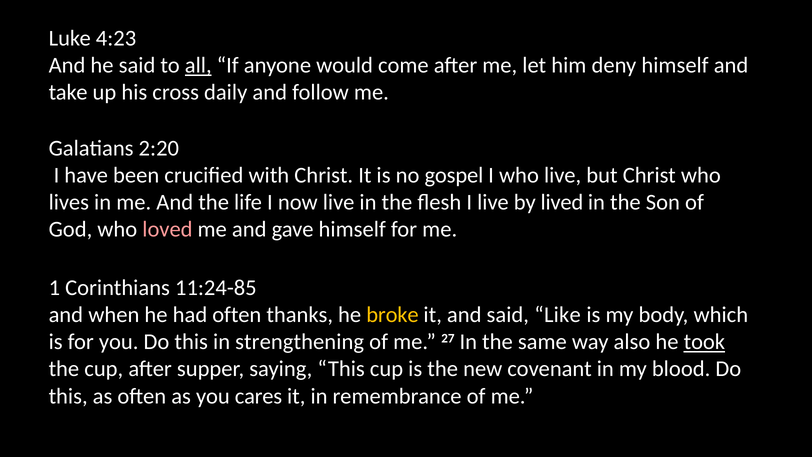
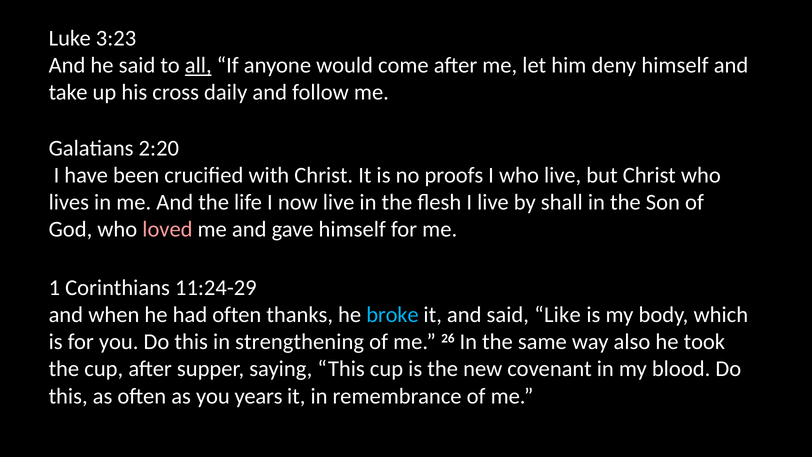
4:23: 4:23 -> 3:23
gospel: gospel -> proofs
lived: lived -> shall
11:24-85: 11:24-85 -> 11:24-29
broke colour: yellow -> light blue
27: 27 -> 26
took underline: present -> none
cares: cares -> years
